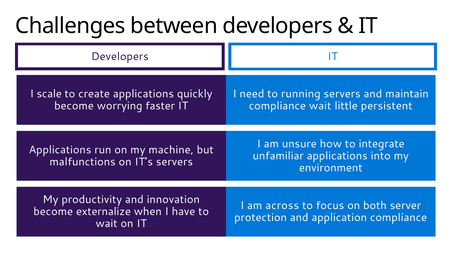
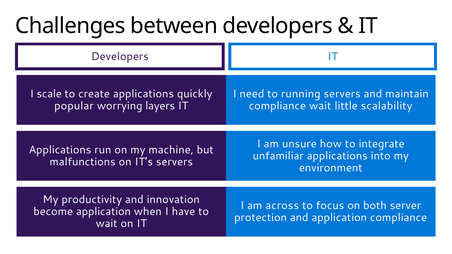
become at (74, 106): become -> popular
faster: faster -> layers
persistent: persistent -> scalability
become externalize: externalize -> application
